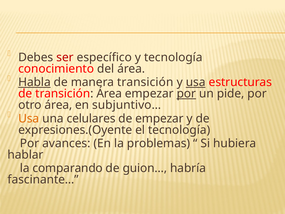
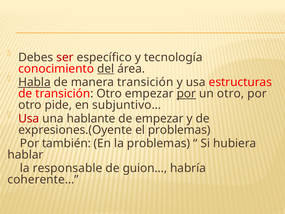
del underline: none -> present
usa at (196, 82) underline: present -> none
transición Área: Área -> Otro
un pide: pide -> otro
otro área: área -> pide
Usa at (29, 118) colour: orange -> red
celulares: celulares -> hablante
el tecnología: tecnología -> problemas
avances: avances -> también
comparando: comparando -> responsable
fascinante…: fascinante… -> coherente…
